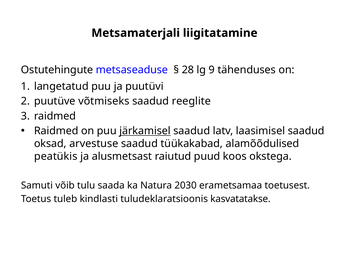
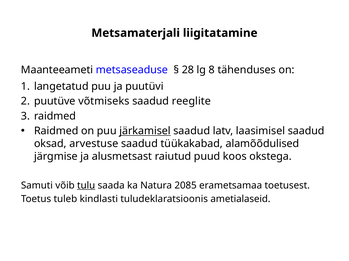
Ostutehingute: Ostutehingute -> Maanteeameti
9: 9 -> 8
peatükis: peatükis -> järgmise
tulu underline: none -> present
2030: 2030 -> 2085
kasvatatakse: kasvatatakse -> ametialaseid
